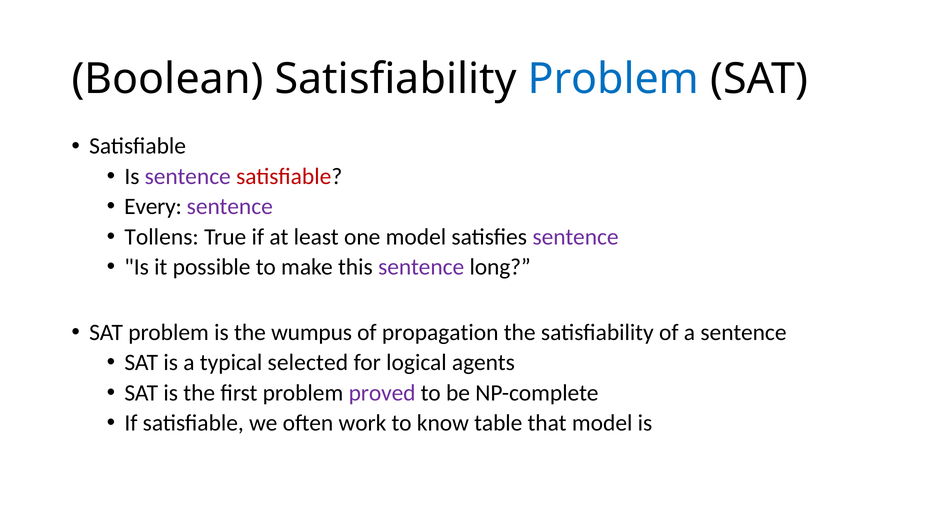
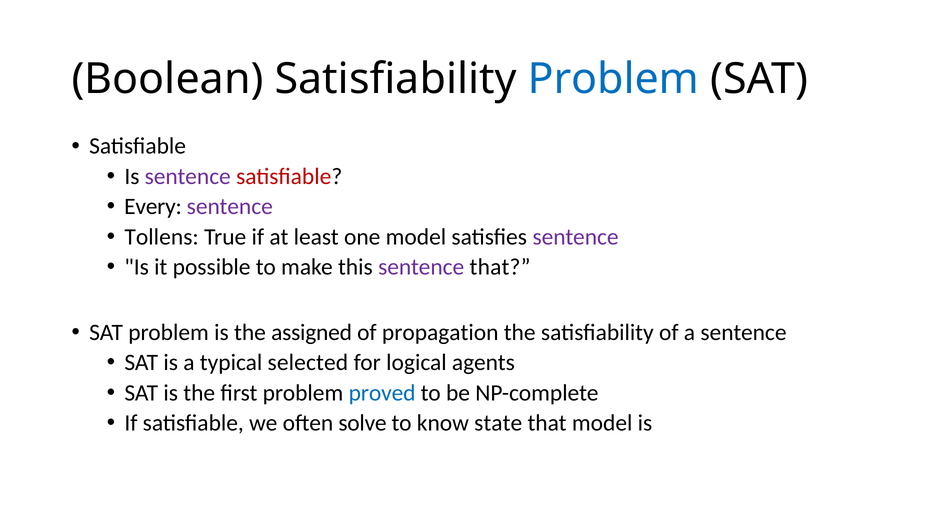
sentence long: long -> that
wumpus: wumpus -> assigned
proved colour: purple -> blue
work: work -> solve
table: table -> state
